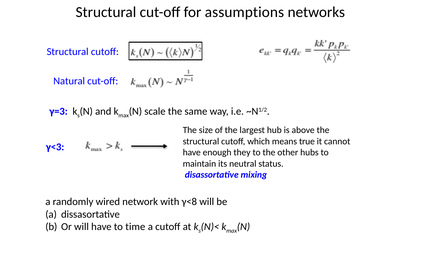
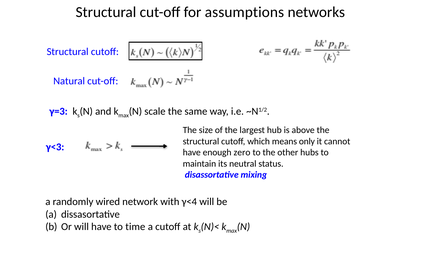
true: true -> only
they: they -> zero
γ<8: γ<8 -> γ<4
